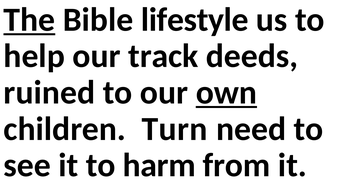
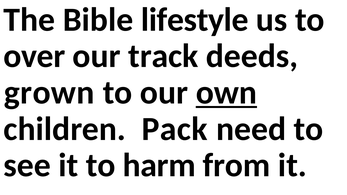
The underline: present -> none
help: help -> over
ruined: ruined -> grown
Turn: Turn -> Pack
